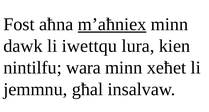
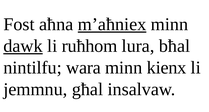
dawk underline: none -> present
iwettqu: iwettqu -> ruħhom
kien: kien -> bħal
xeħet: xeħet -> kienx
